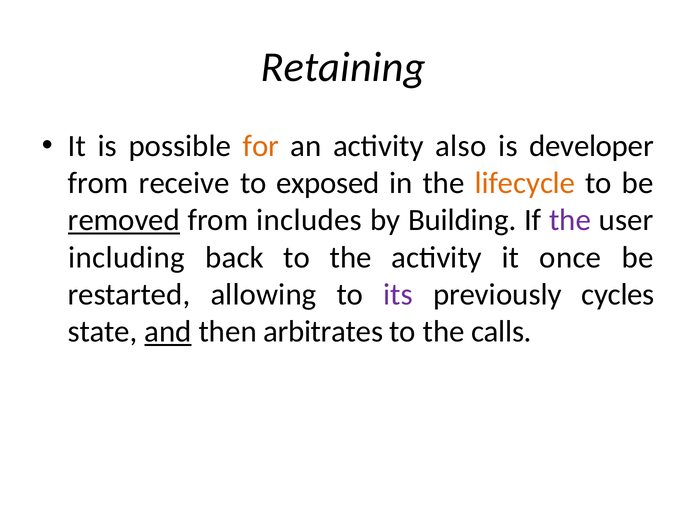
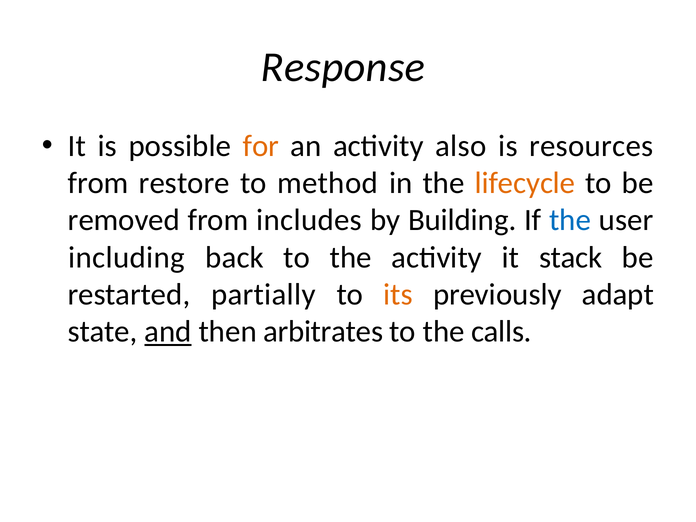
Retaining: Retaining -> Response
developer: developer -> resources
receive: receive -> restore
exposed: exposed -> method
removed underline: present -> none
the at (570, 220) colour: purple -> blue
once: once -> stack
allowing: allowing -> partially
its colour: purple -> orange
cycles: cycles -> adapt
